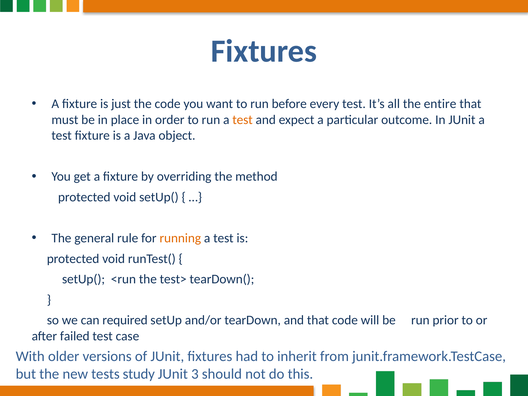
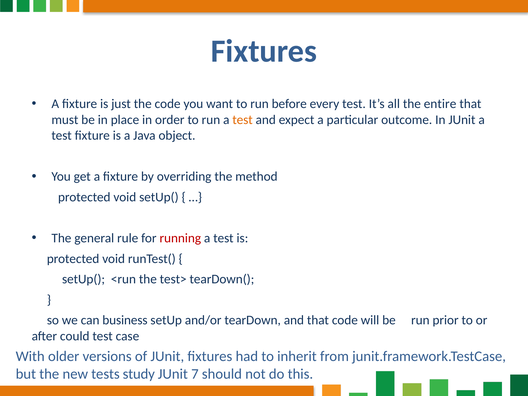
running colour: orange -> red
required: required -> business
failed: failed -> could
3: 3 -> 7
